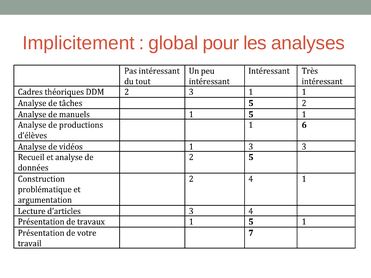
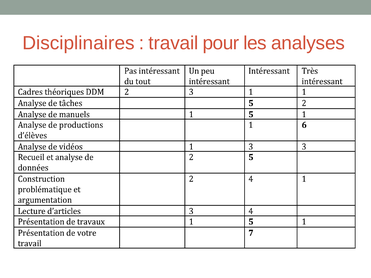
Implicitement: Implicitement -> Disciplinaires
global: global -> travail
